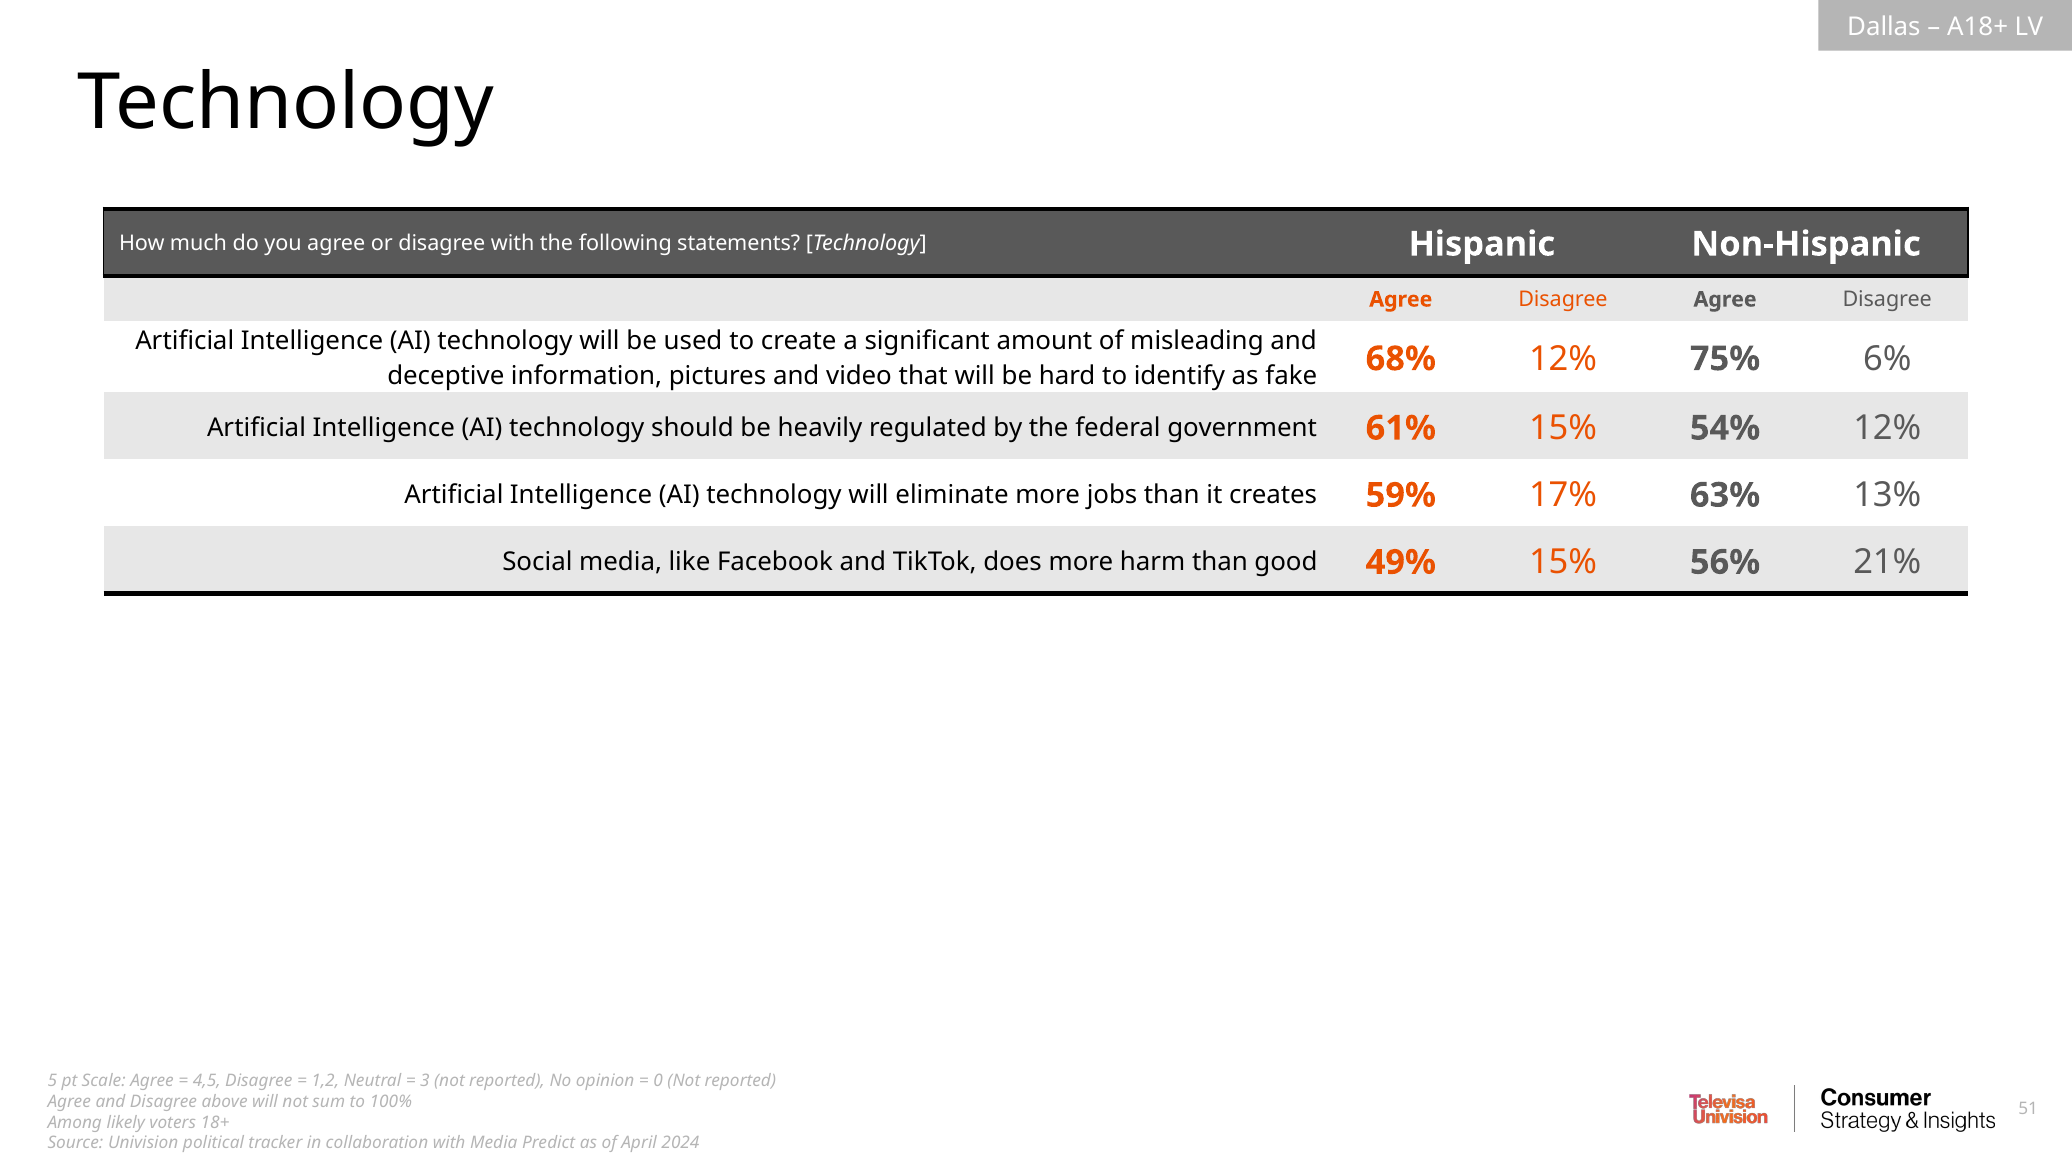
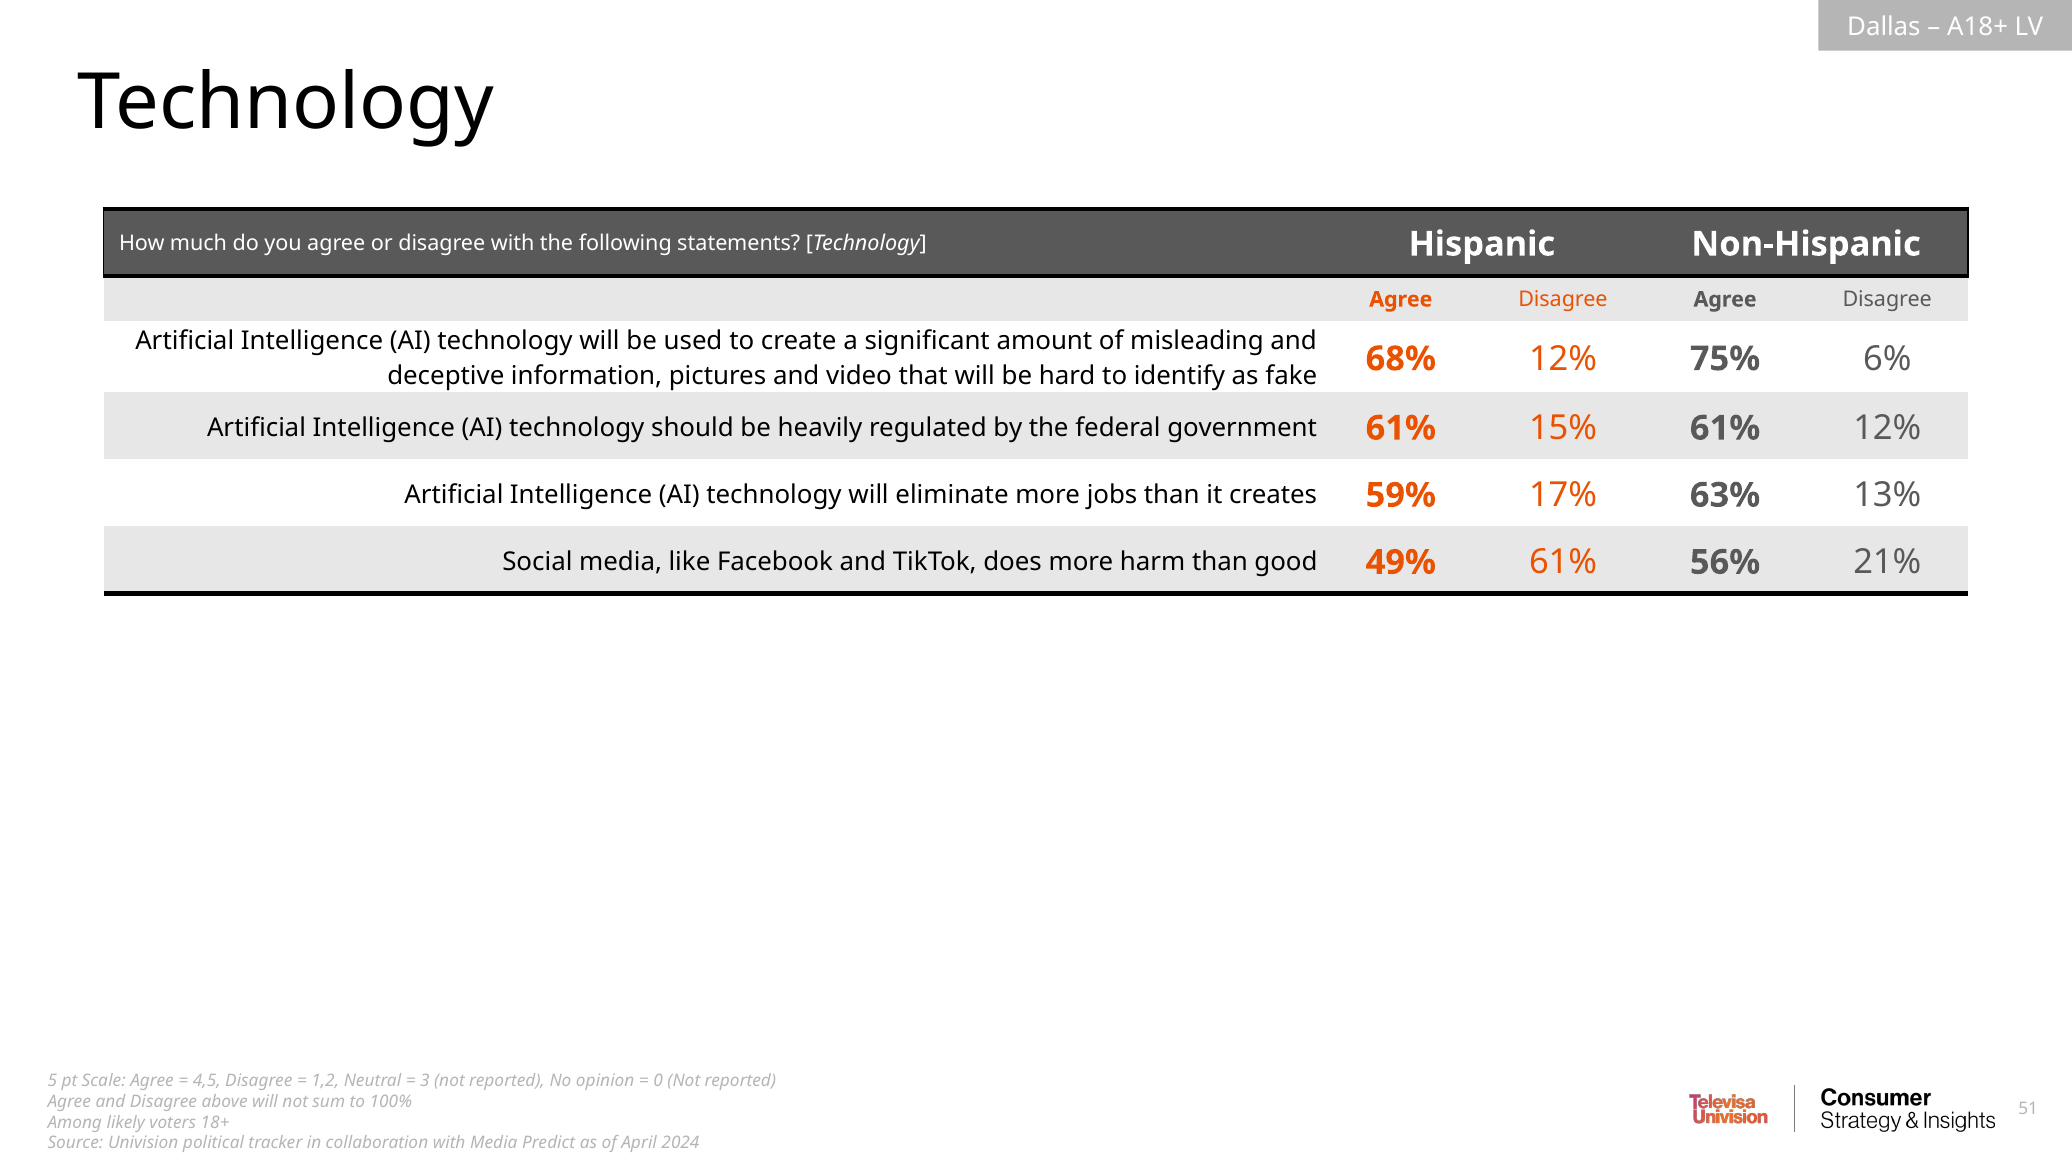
15% 54%: 54% -> 61%
49% 15%: 15% -> 61%
